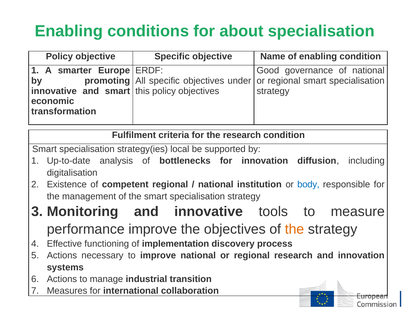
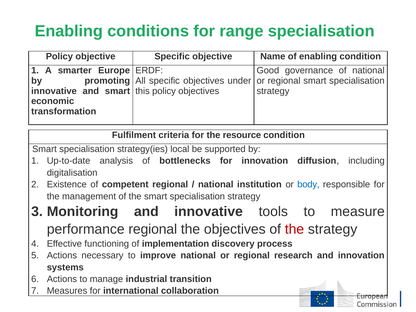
about: about -> range
the research: research -> resource
performance improve: improve -> regional
the at (294, 229) colour: orange -> red
